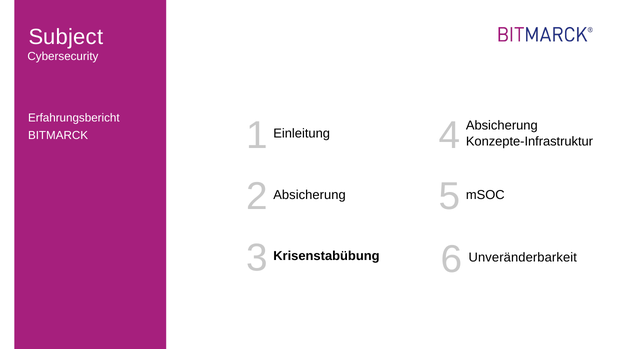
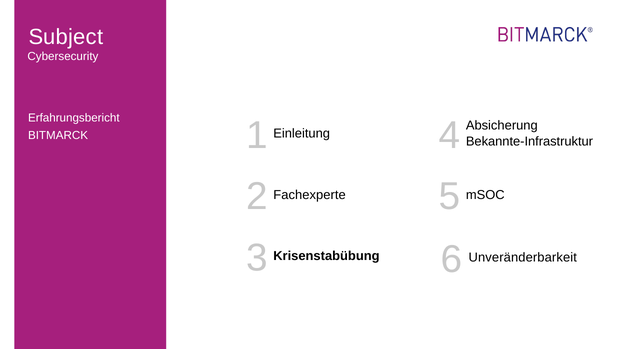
Konzepte-Infrastruktur: Konzepte-Infrastruktur -> Bekannte-Infrastruktur
2 Absicherung: Absicherung -> Fachexperte
